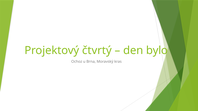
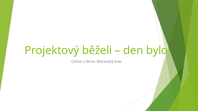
čtvrtý: čtvrtý -> běželi
